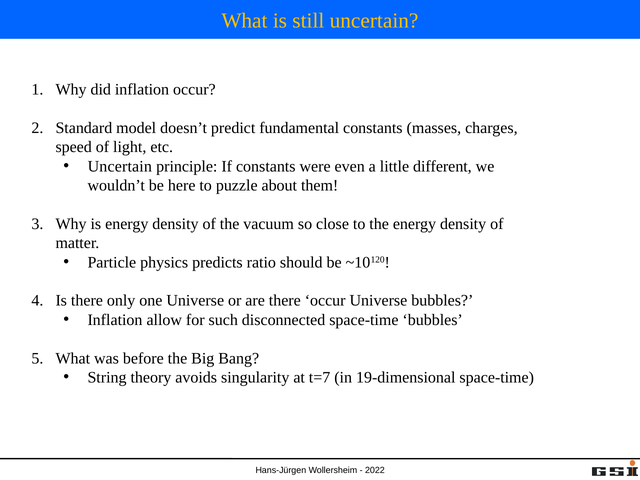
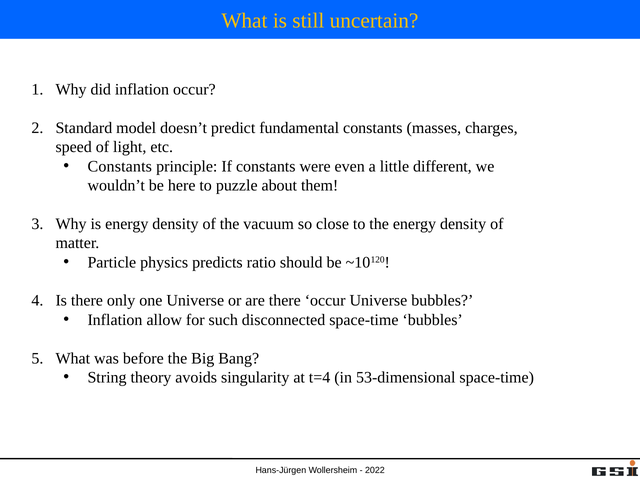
Uncertain at (120, 166): Uncertain -> Constants
t=7: t=7 -> t=4
19-dimensional: 19-dimensional -> 53-dimensional
